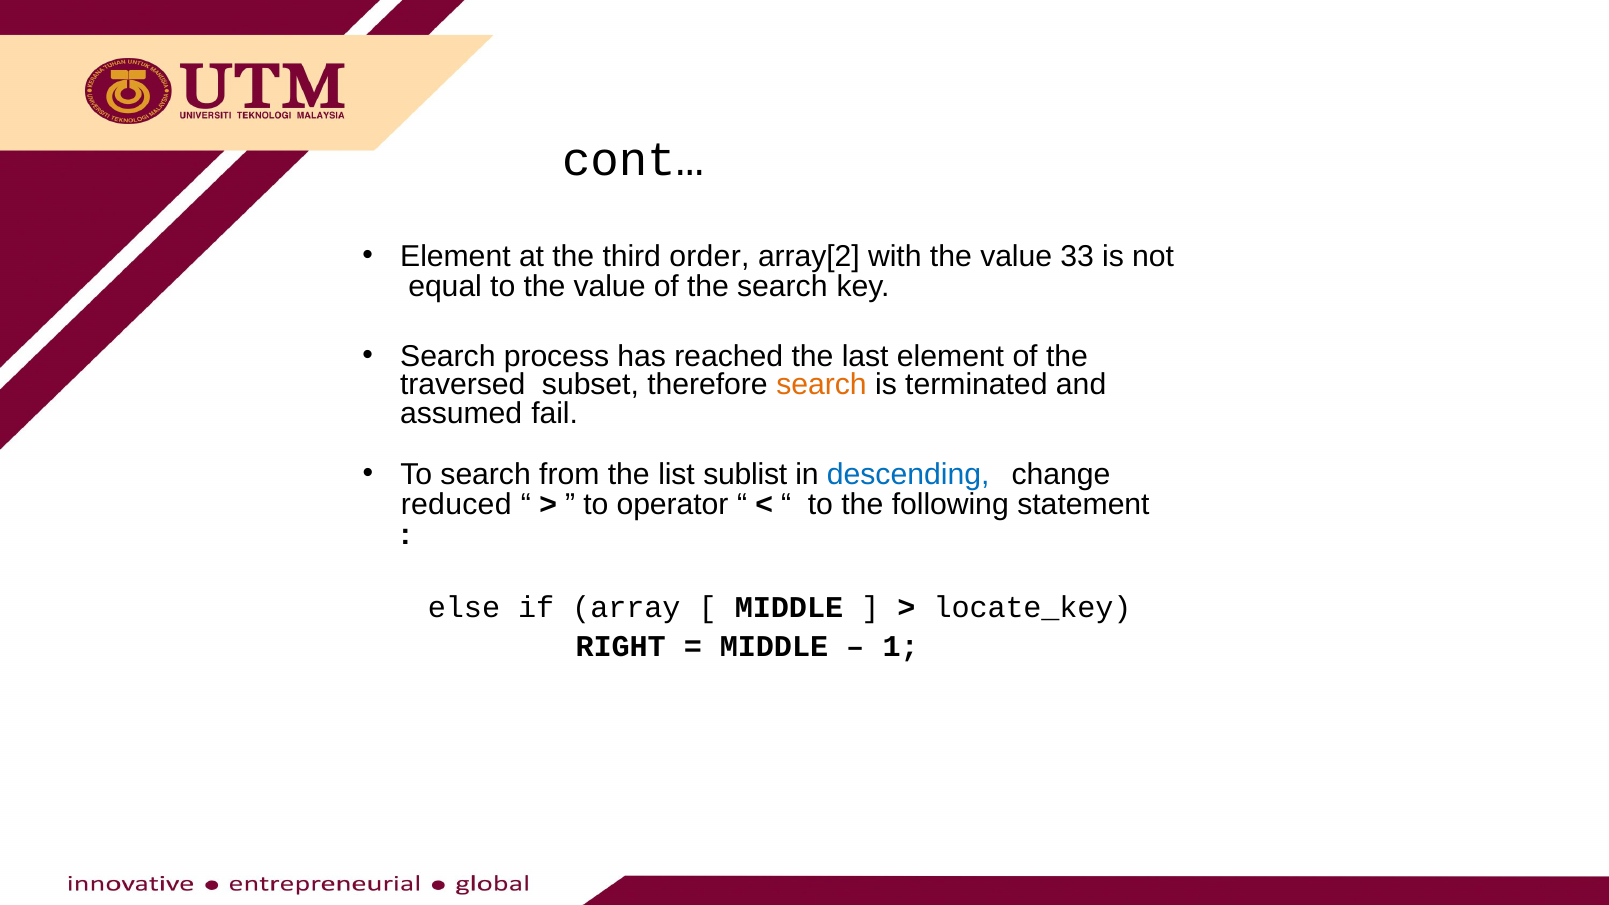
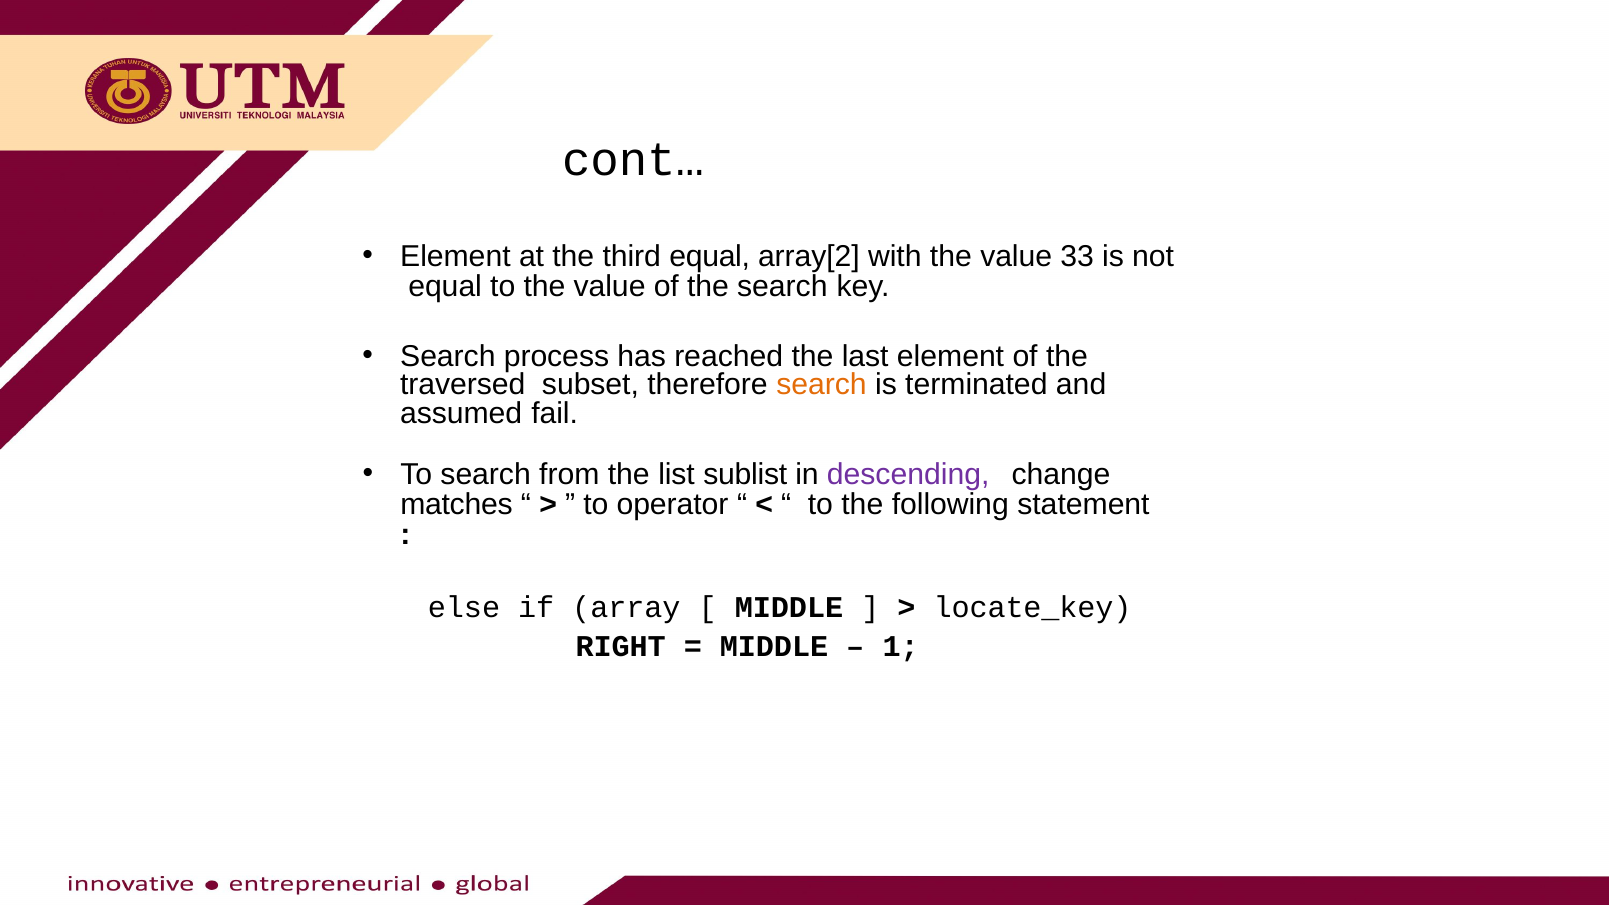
third order: order -> equal
descending colour: blue -> purple
reduced: reduced -> matches
